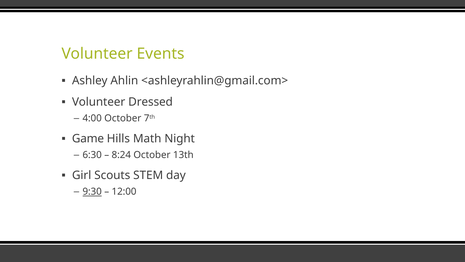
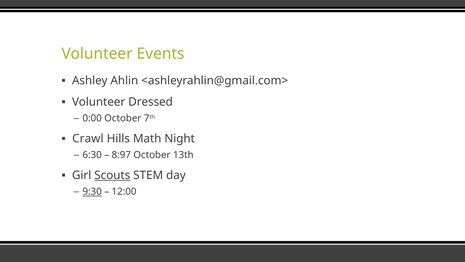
4:00: 4:00 -> 0:00
Game: Game -> Crawl
8:24: 8:24 -> 8:97
Scouts underline: none -> present
